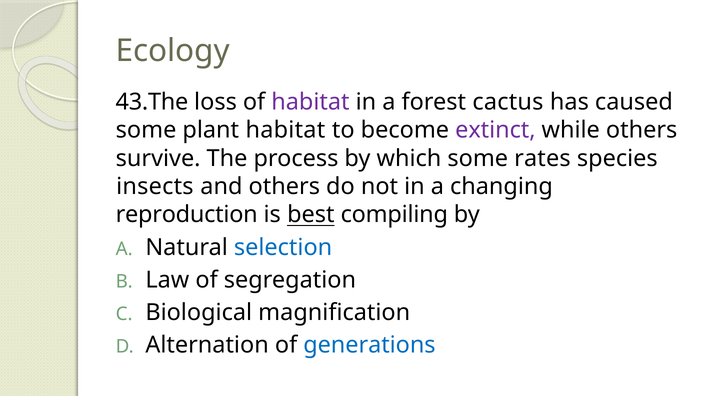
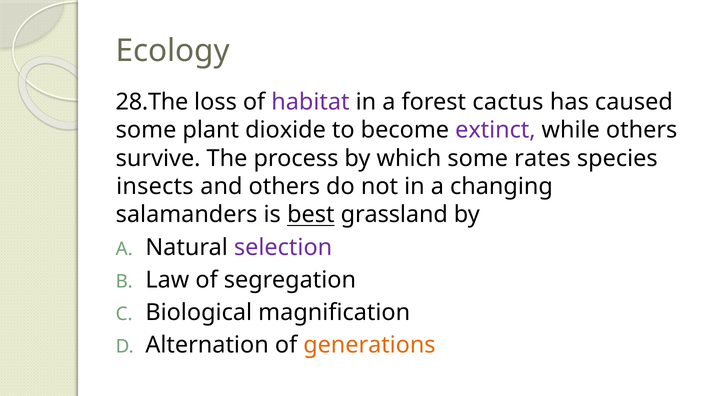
43.The: 43.The -> 28.The
plant habitat: habitat -> dioxide
reproduction: reproduction -> salamanders
compiling: compiling -> grassland
selection colour: blue -> purple
generations colour: blue -> orange
